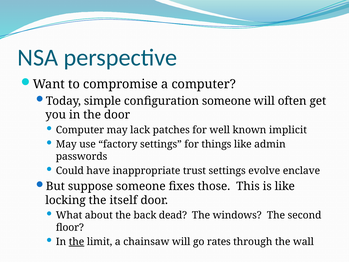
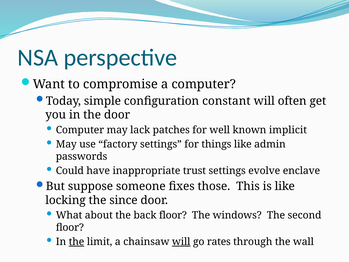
configuration someone: someone -> constant
itself: itself -> since
back dead: dead -> floor
will at (181, 241) underline: none -> present
